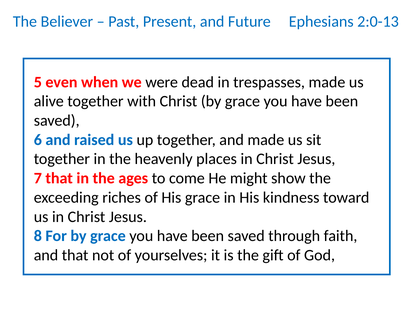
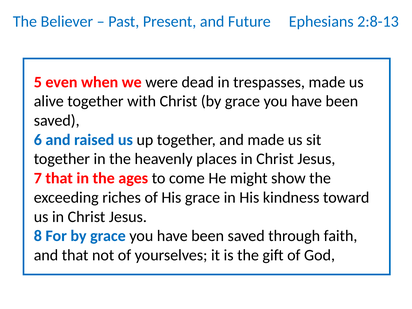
2:0-13: 2:0-13 -> 2:8-13
